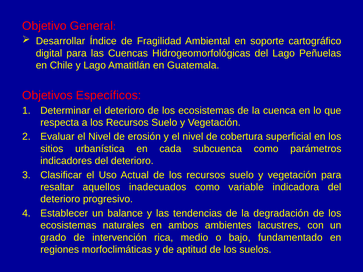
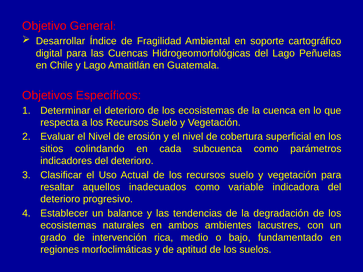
urbanística: urbanística -> colindando
